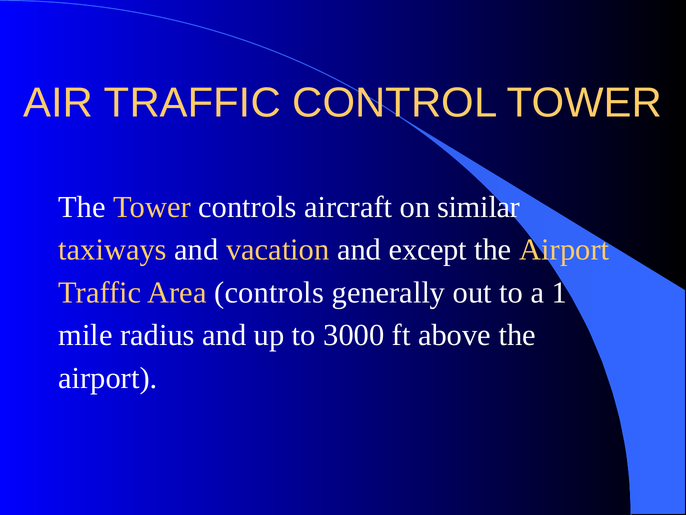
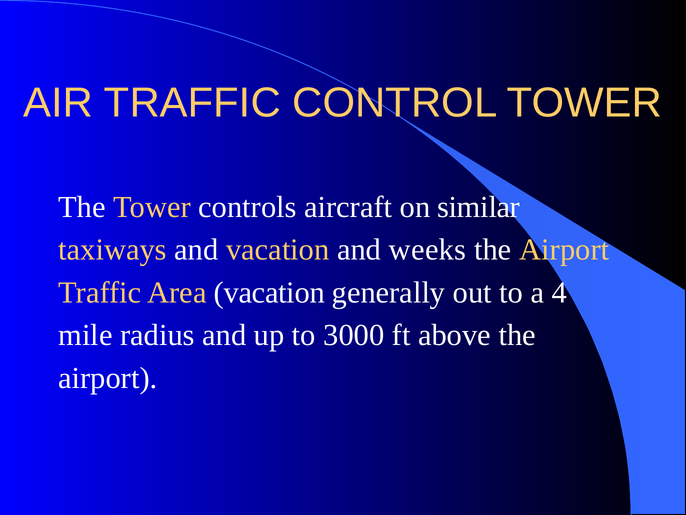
except: except -> weeks
Area controls: controls -> vacation
1: 1 -> 4
